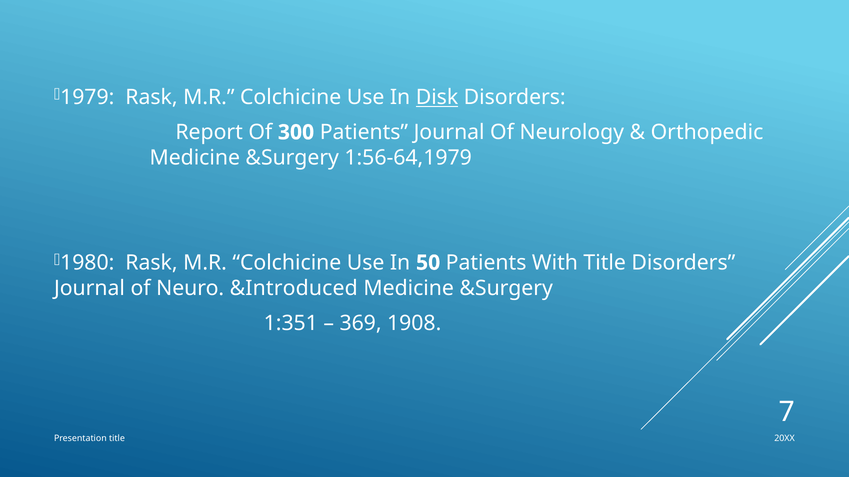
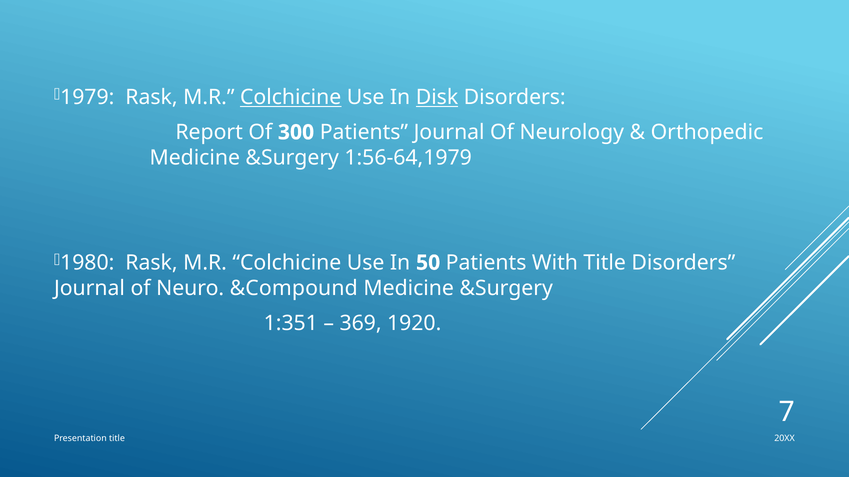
Colchicine at (291, 98) underline: none -> present
&Introduced: &Introduced -> &Compound
1908: 1908 -> 1920
